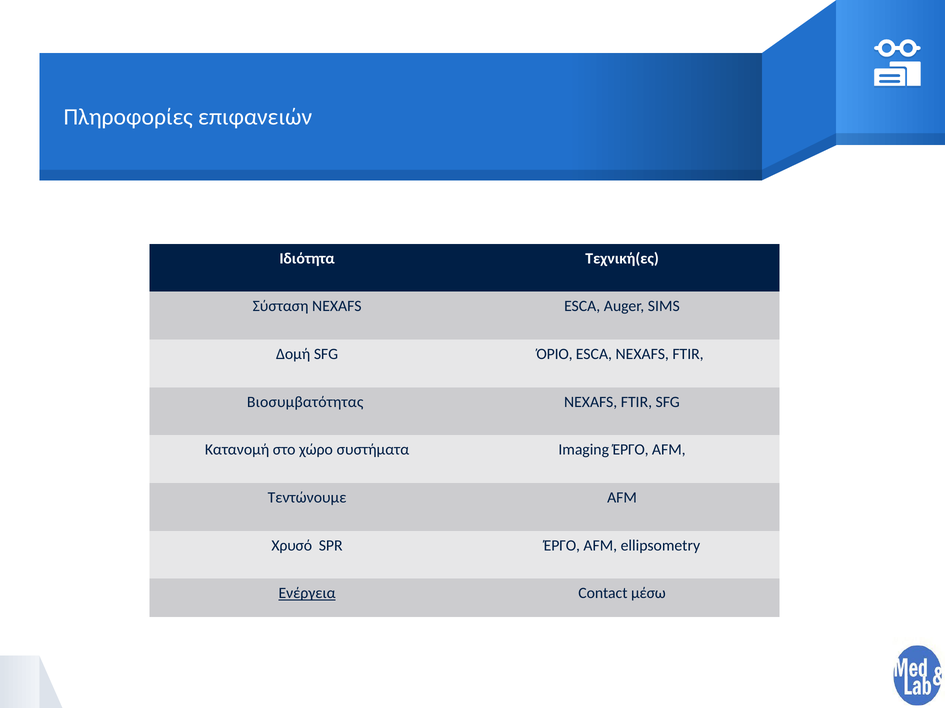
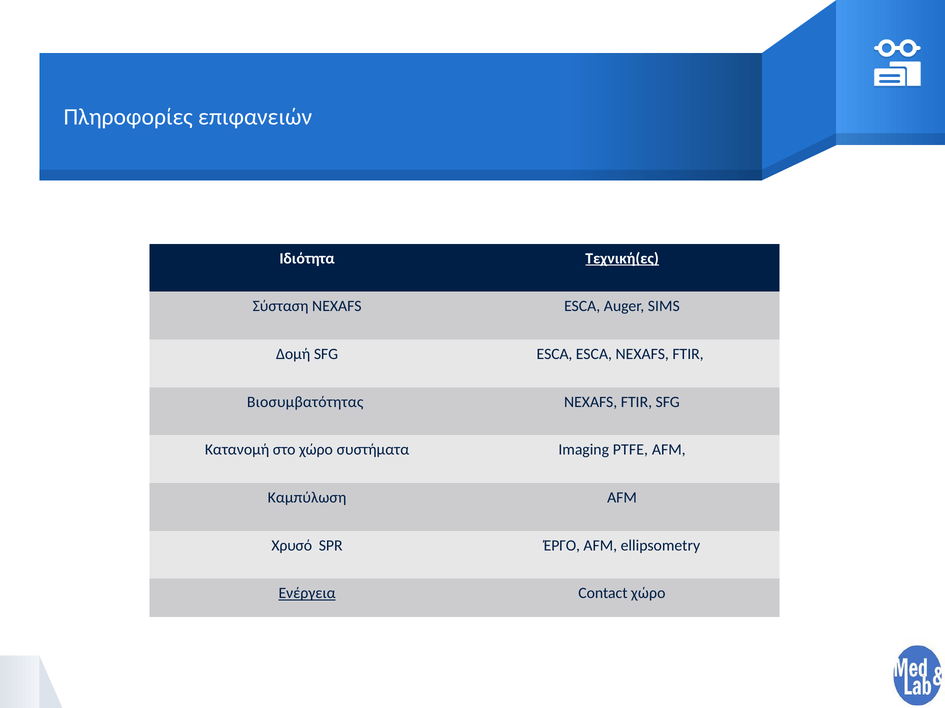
Τεχνική(ες underline: none -> present
SFG ΌΡΙΟ: ΌΡΙΟ -> ESCA
Imaging ΈΡΓΟ: ΈΡΓΟ -> PTFE
Τεντώνουμε: Τεντώνουμε -> Καμπύλωση
Contact μέσω: μέσω -> χώρο
